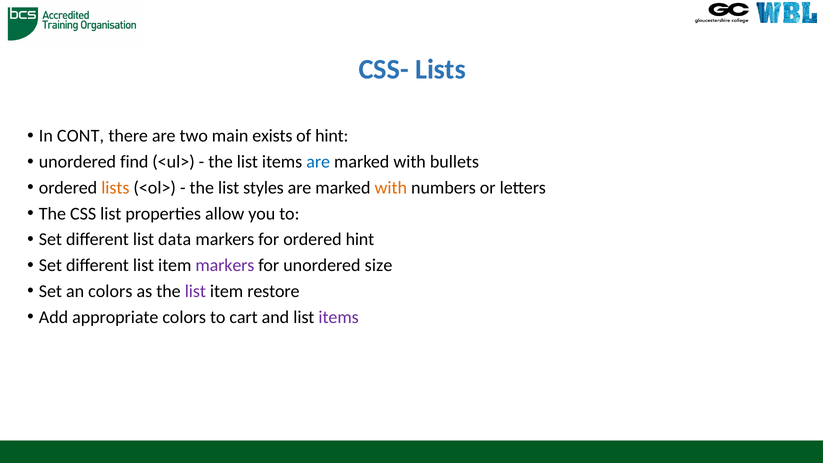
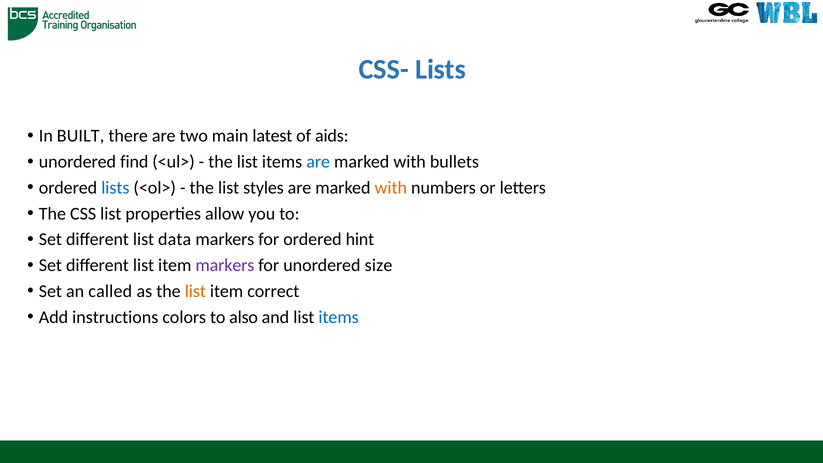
CONT: CONT -> BUILT
exists: exists -> latest
of hint: hint -> aids
lists at (115, 188) colour: orange -> blue
an colors: colors -> called
list at (195, 291) colour: purple -> orange
restore: restore -> correct
appropriate: appropriate -> instructions
cart: cart -> also
items at (339, 317) colour: purple -> blue
